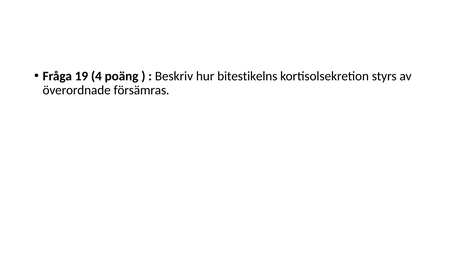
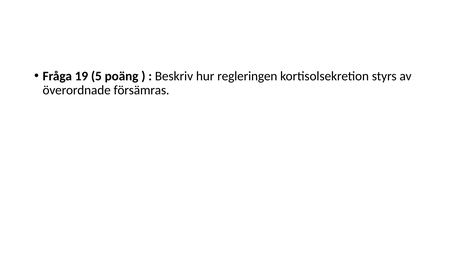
4: 4 -> 5
bitestikelns: bitestikelns -> regleringen
